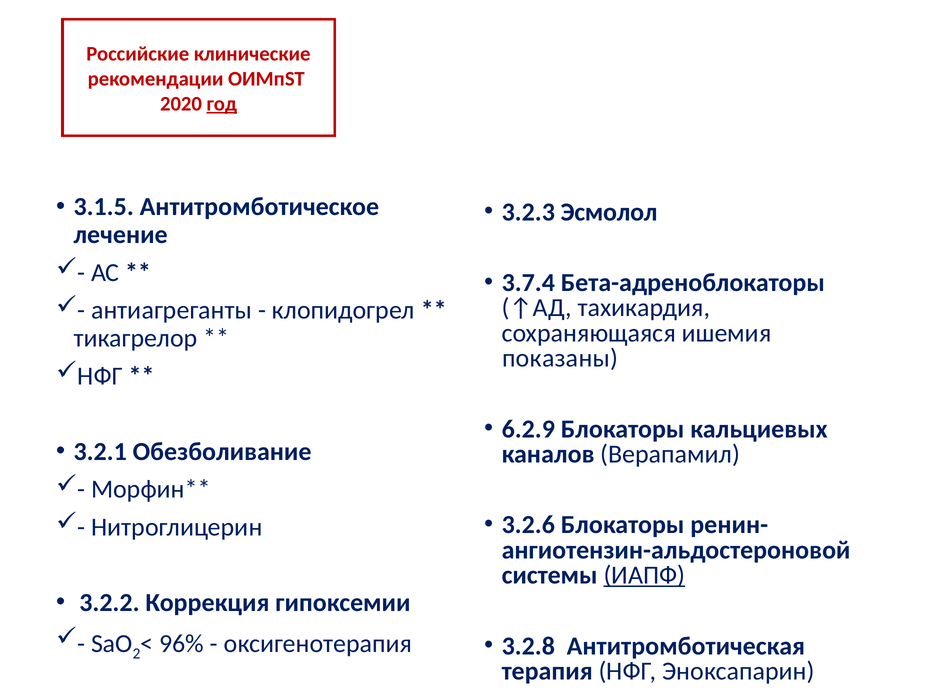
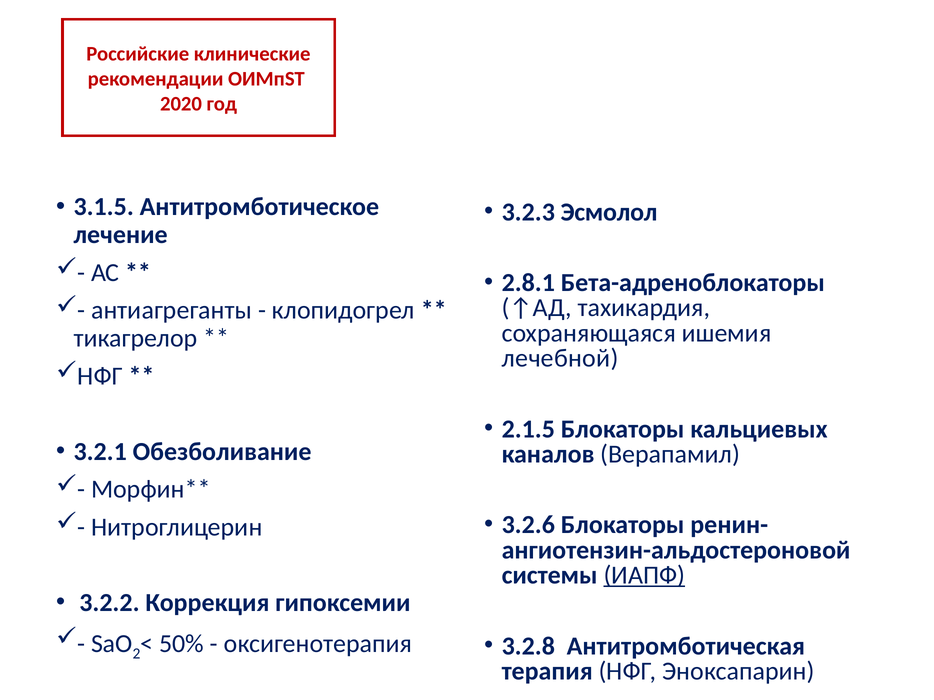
год underline: present -> none
3.7.4: 3.7.4 -> 2.8.1
показаны: показаны -> лечебной
6.2.9: 6.2.9 -> 2.1.5
96%: 96% -> 50%
